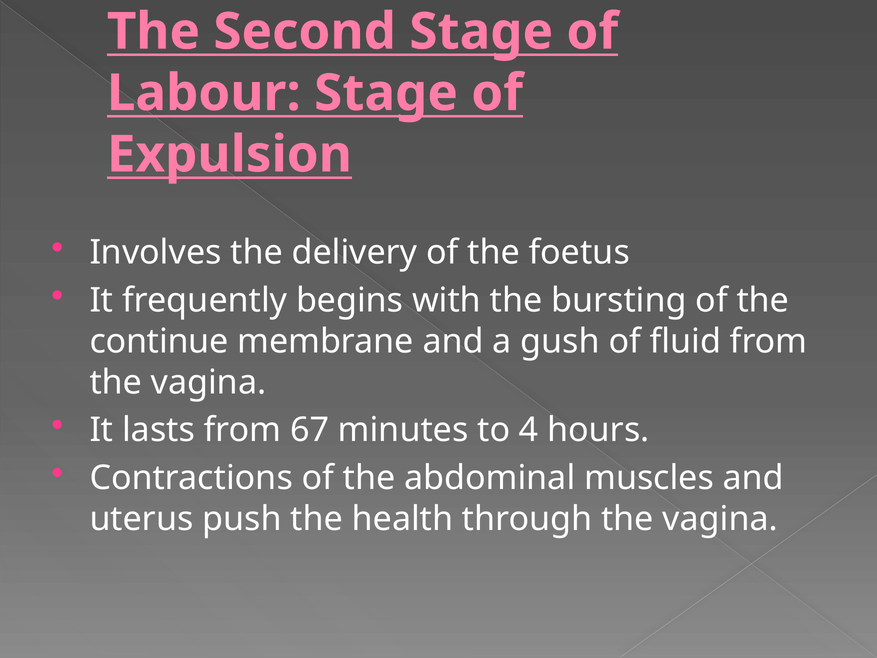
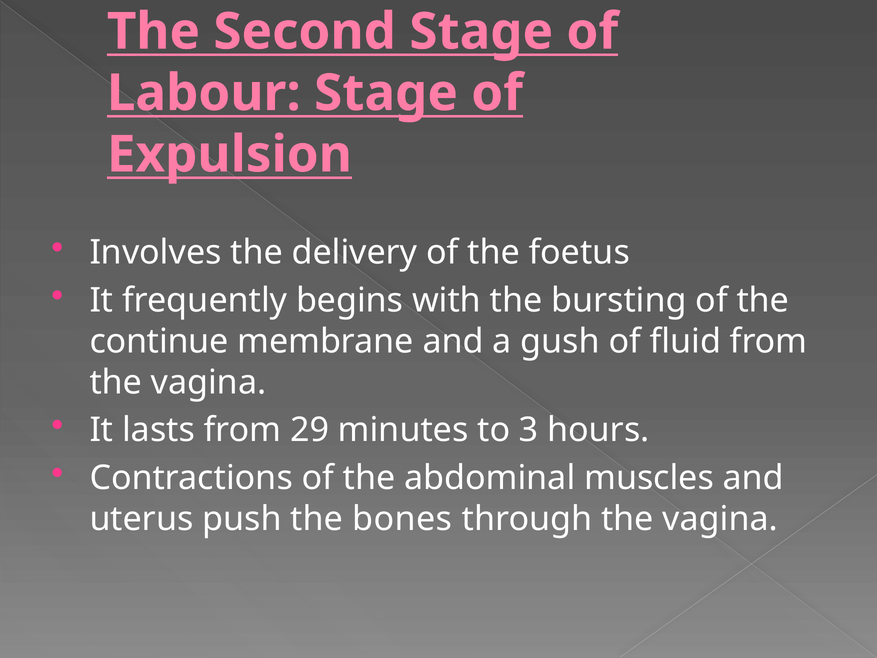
67: 67 -> 29
4: 4 -> 3
health: health -> bones
